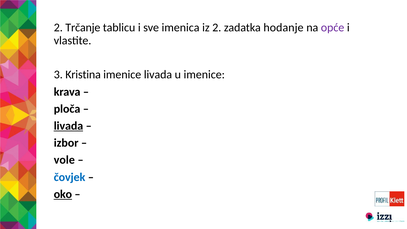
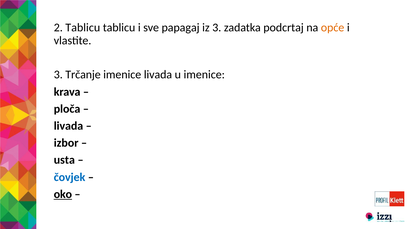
2 Trčanje: Trčanje -> Tablicu
imenica: imenica -> papagaj
iz 2: 2 -> 3
hodanje: hodanje -> podcrtaj
opće colour: purple -> orange
Kristina: Kristina -> Trčanje
livada at (68, 126) underline: present -> none
vole: vole -> usta
